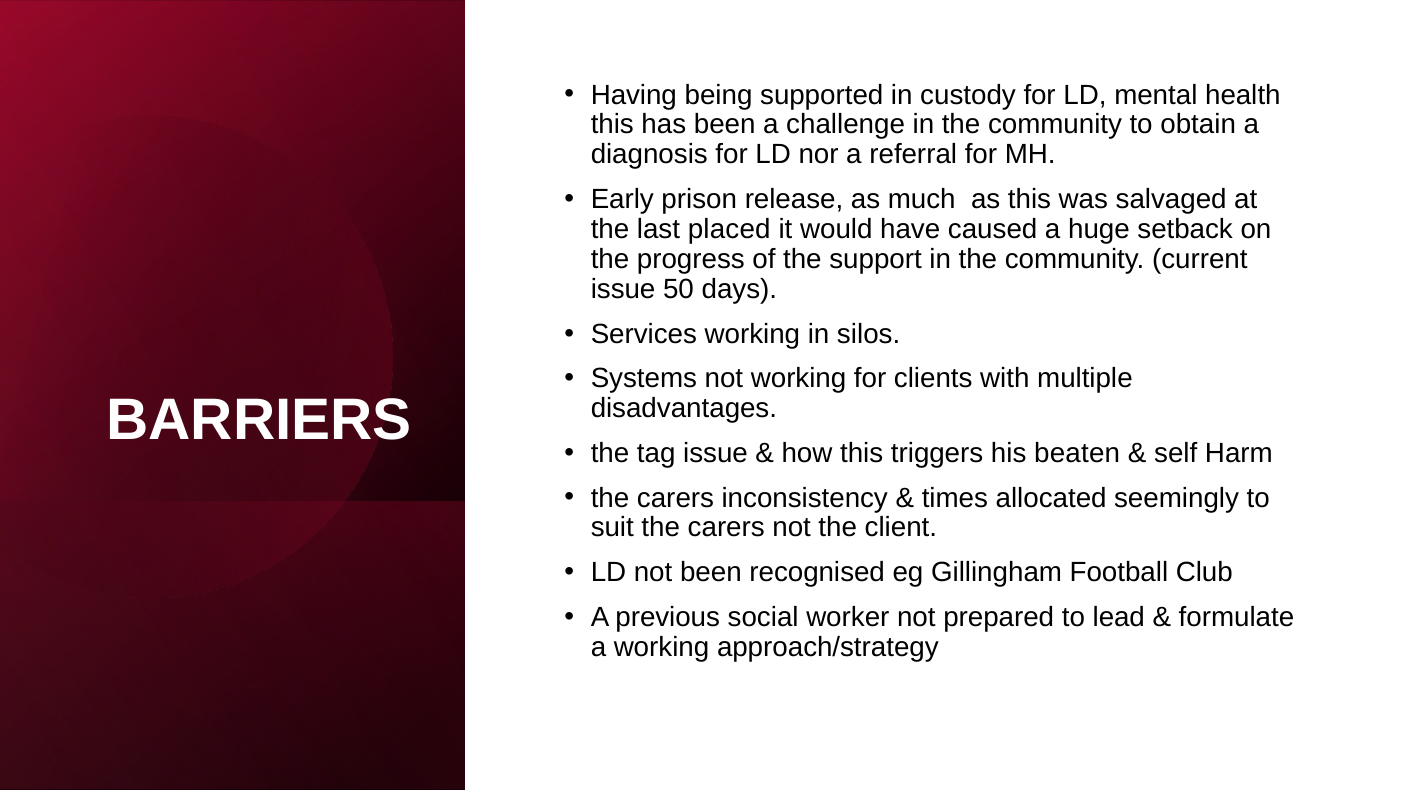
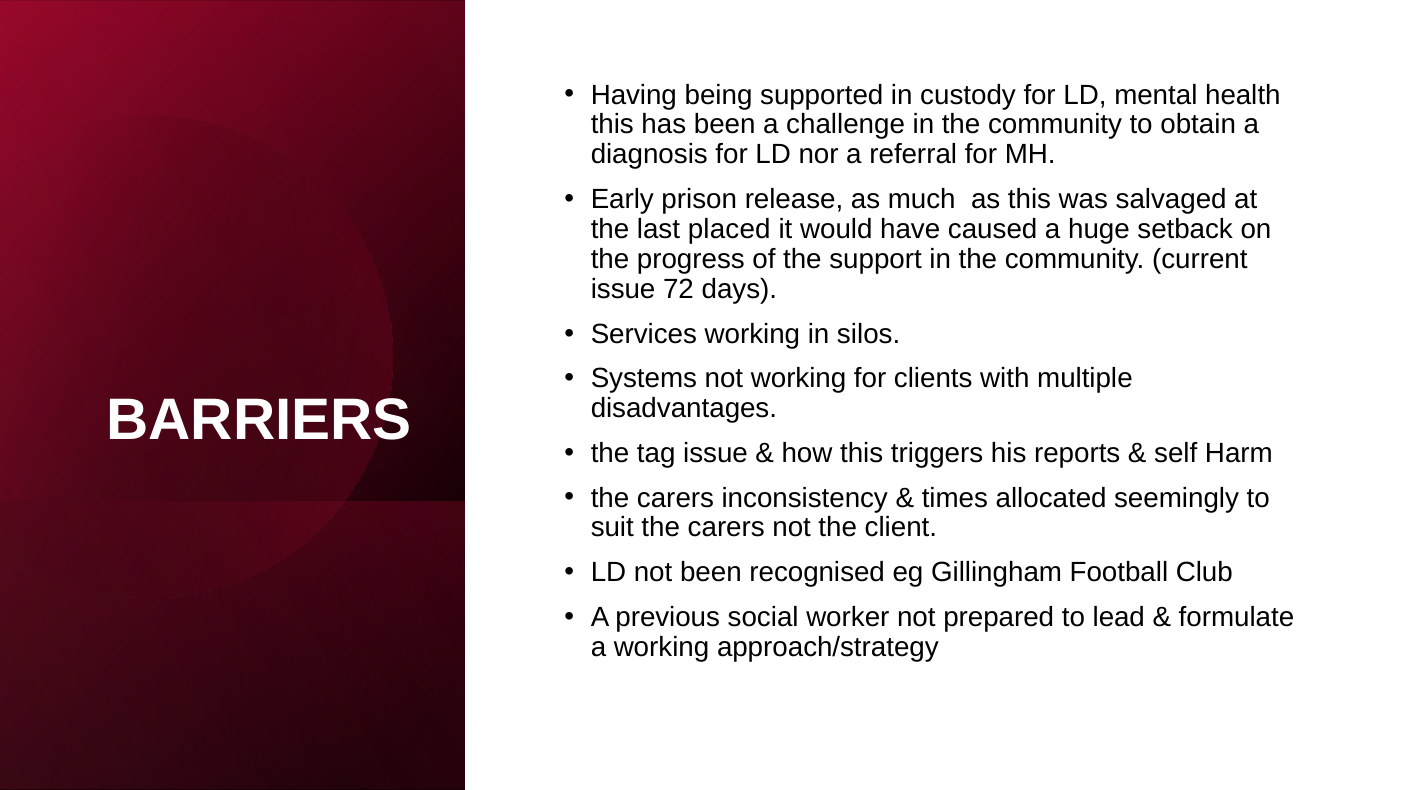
50: 50 -> 72
beaten: beaten -> reports
